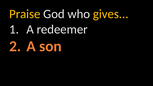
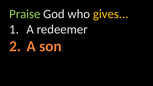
Praise colour: yellow -> light green
